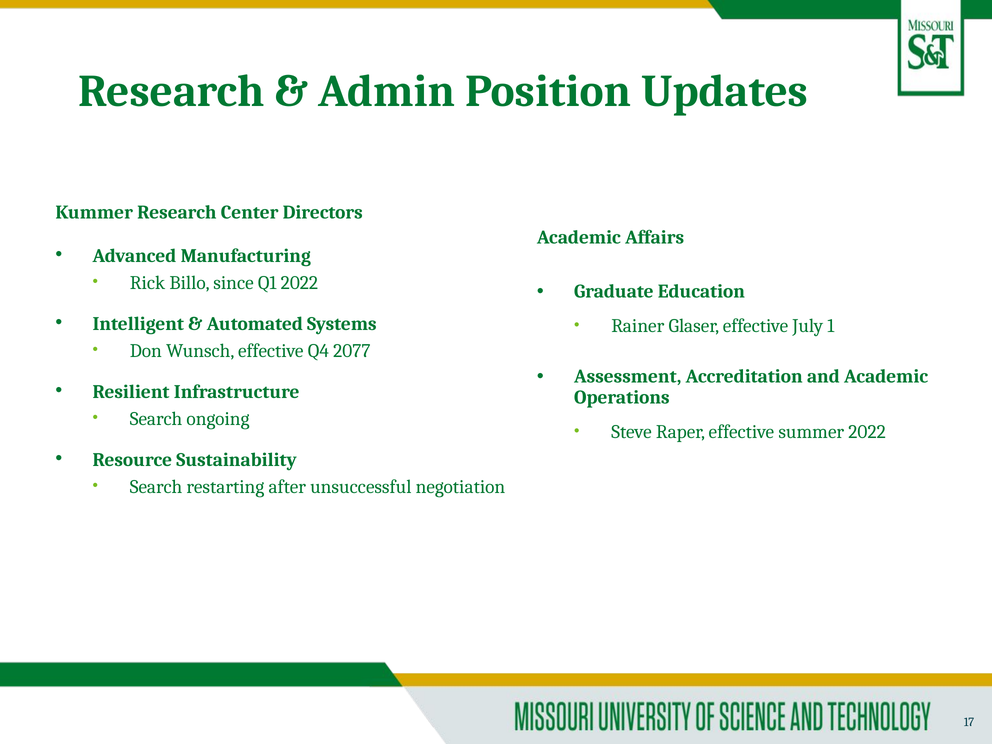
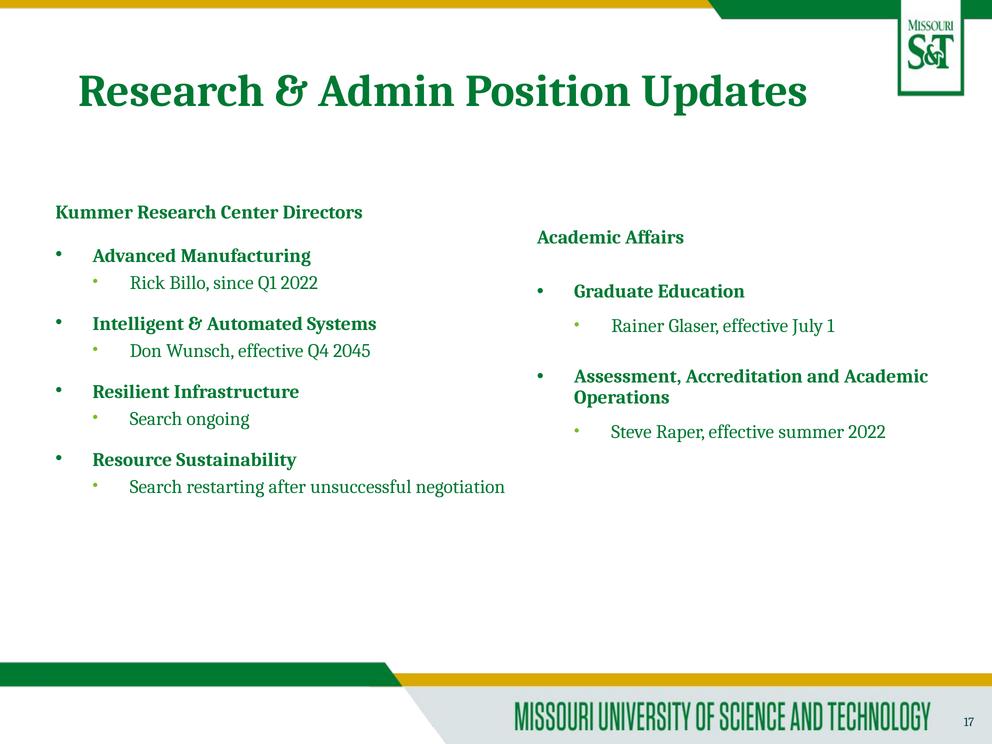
2077: 2077 -> 2045
